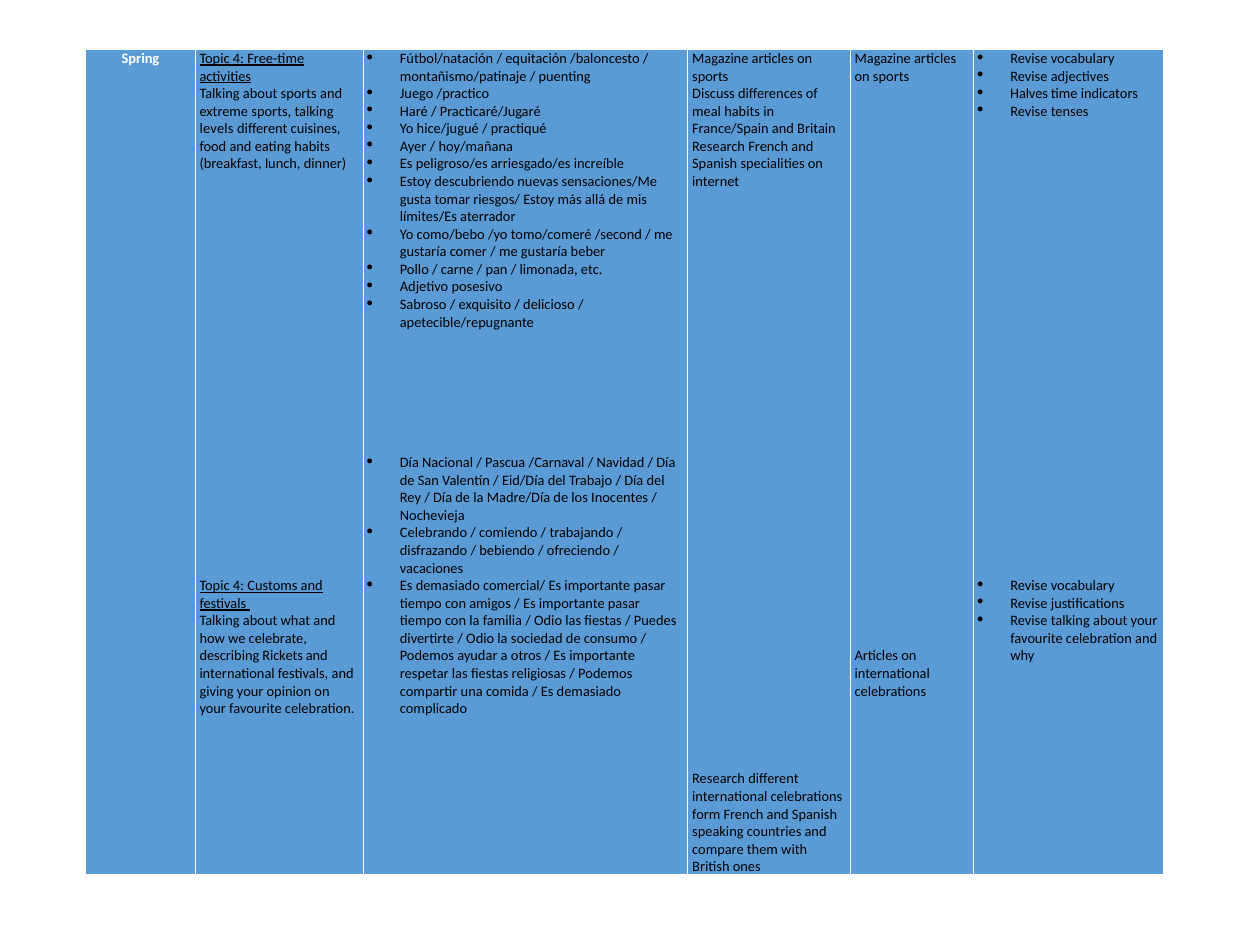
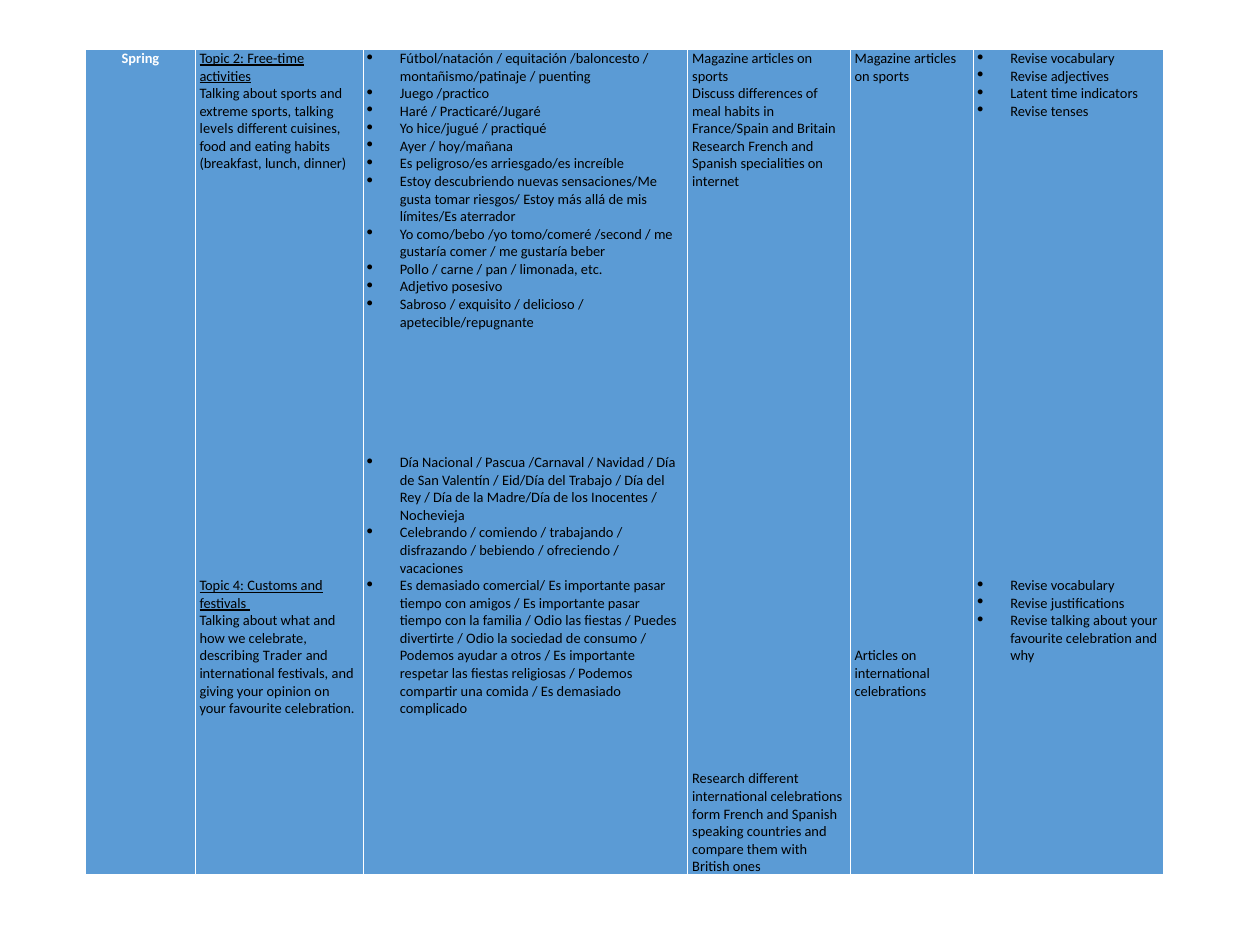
Spring Topic 4: 4 -> 2
Halves: Halves -> Latent
Rickets: Rickets -> Trader
